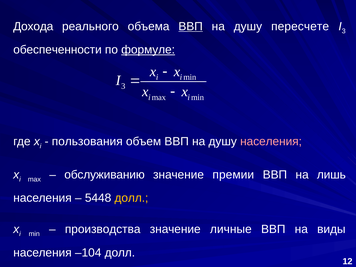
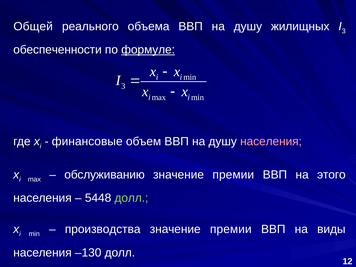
Дохода: Дохода -> Общей
ВВП at (191, 26) underline: present -> none
пересчете: пересчете -> жилищных
пользования: пользования -> финансовые
лишь: лишь -> этого
долл at (131, 198) colour: yellow -> light green
личные at (231, 229): личные -> премии
–104: –104 -> –130
